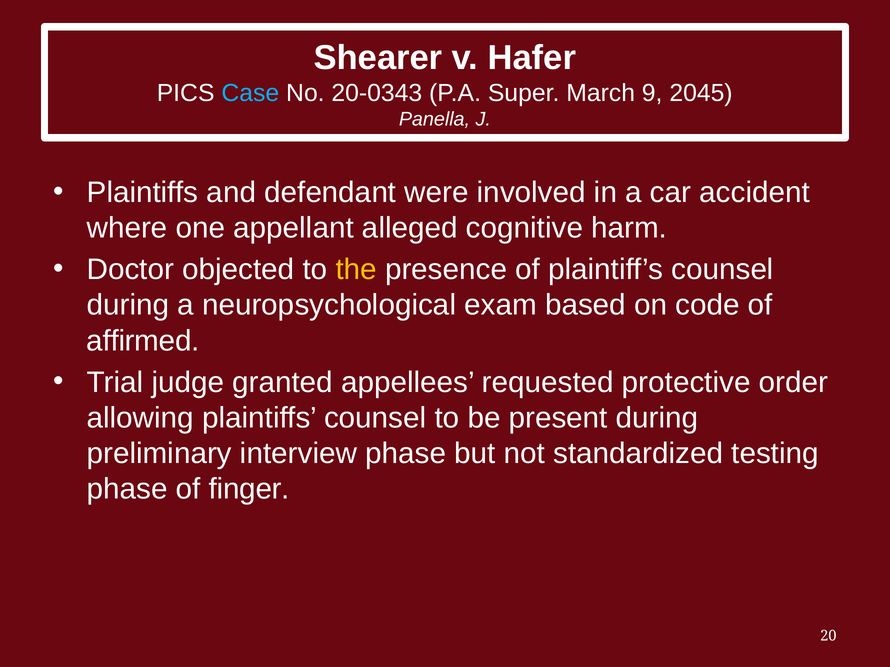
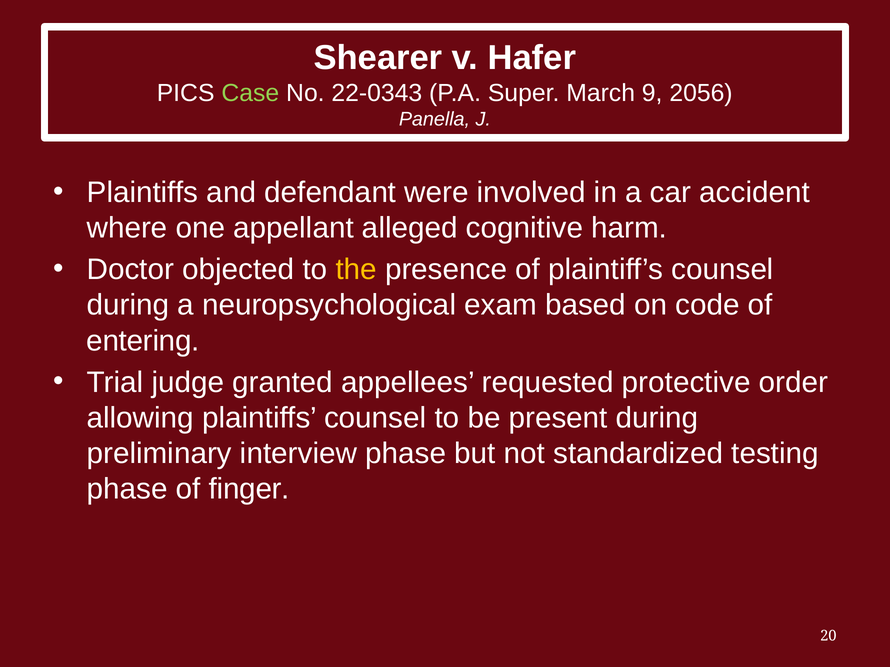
Case colour: light blue -> light green
20-0343: 20-0343 -> 22-0343
2045: 2045 -> 2056
affirmed: affirmed -> entering
